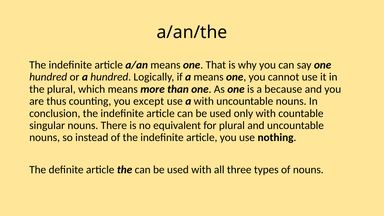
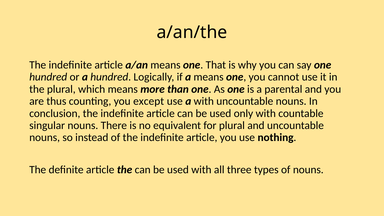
because: because -> parental
